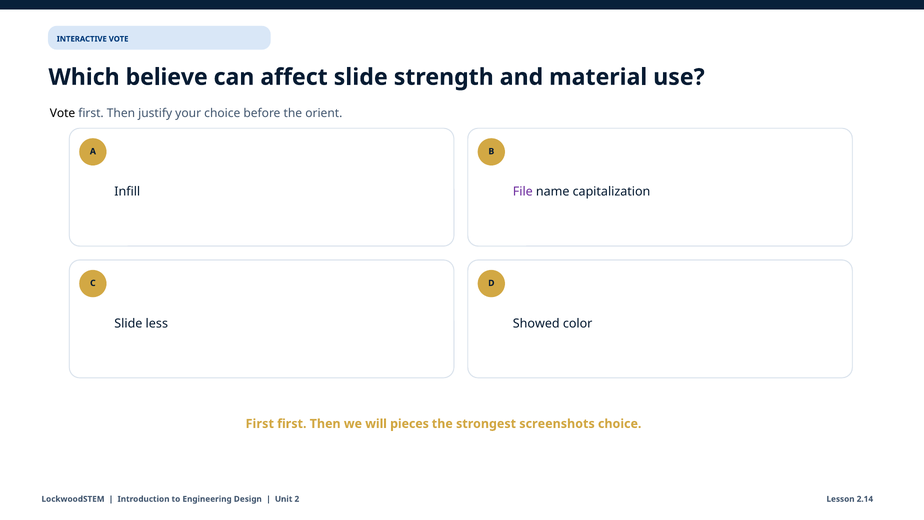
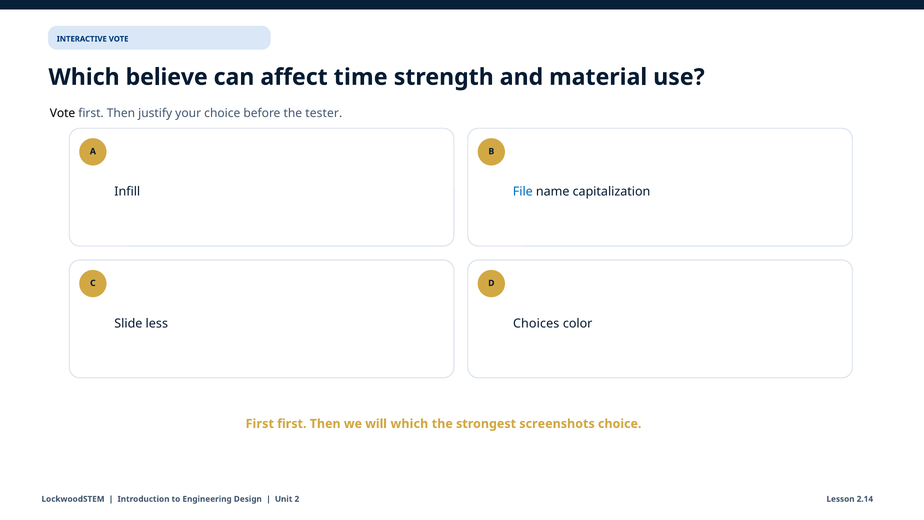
affect slide: slide -> time
orient: orient -> tester
File colour: purple -> blue
Showed: Showed -> Choices
will pieces: pieces -> which
